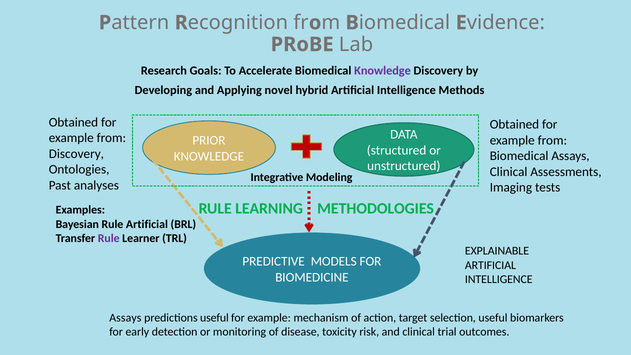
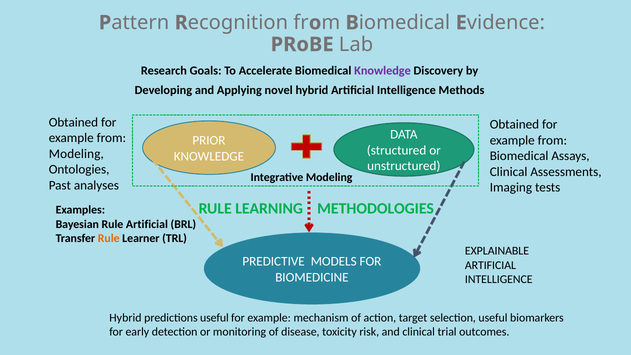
Discovery at (76, 154): Discovery -> Modeling
Rule at (109, 238) colour: purple -> orange
Assays at (125, 318): Assays -> Hybrid
